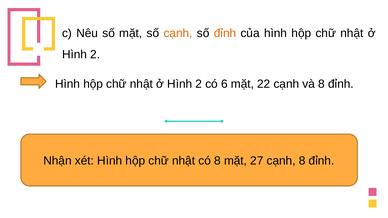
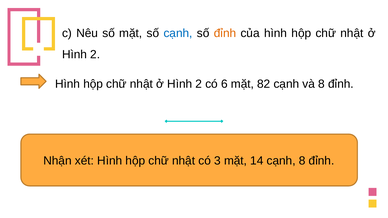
cạnh at (178, 33) colour: orange -> blue
22: 22 -> 82
có 8: 8 -> 3
27: 27 -> 14
